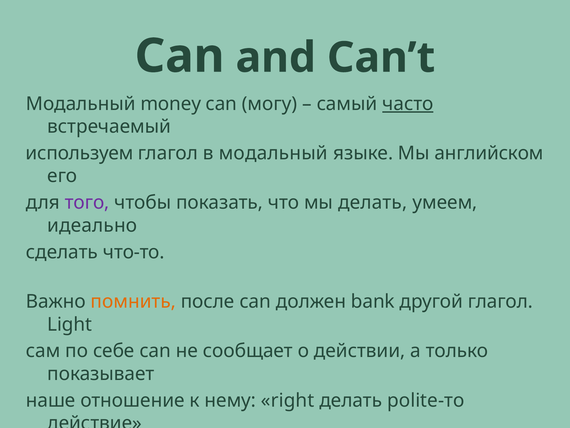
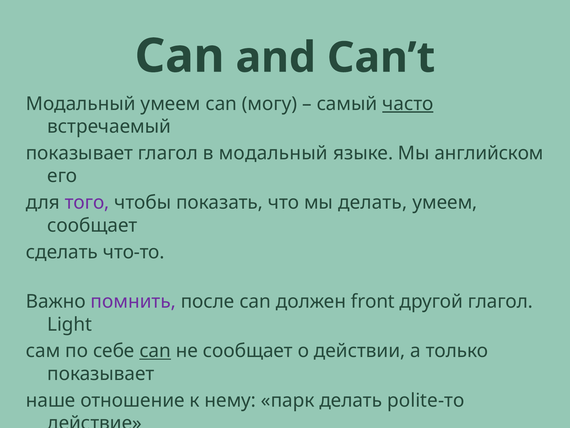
Модальный money: money -> умеем
используем at (80, 153): используем -> показывает
идеально at (92, 225): идеально -> сообщает
помнить colour: orange -> purple
bank: bank -> front
can at (155, 351) underline: none -> present
right: right -> парк
